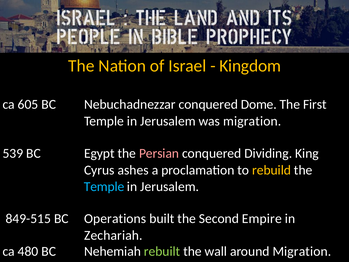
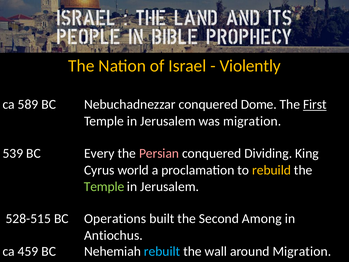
Kingdom: Kingdom -> Violently
605: 605 -> 589
First underline: none -> present
Egypt: Egypt -> Every
ashes: ashes -> world
Temple at (104, 186) colour: light blue -> light green
849-515: 849-515 -> 528-515
Empire: Empire -> Among
Zechariah: Zechariah -> Antiochus
480: 480 -> 459
rebuilt colour: light green -> light blue
